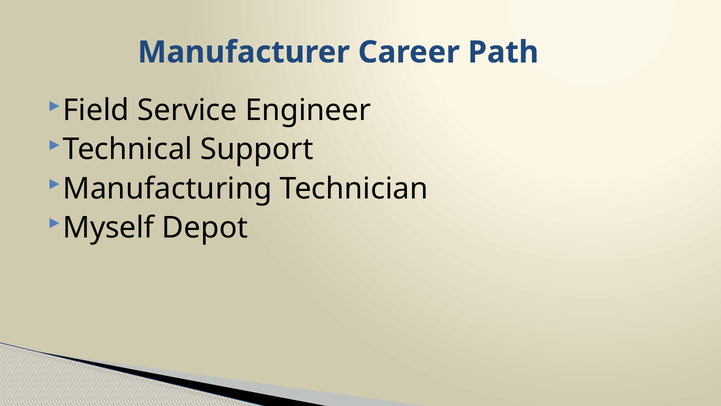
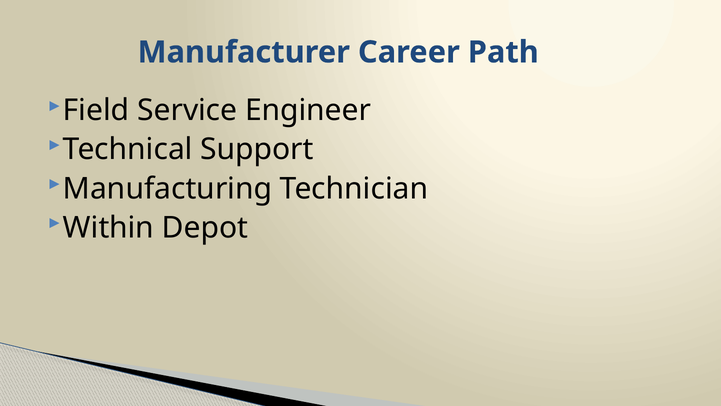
Myself: Myself -> Within
